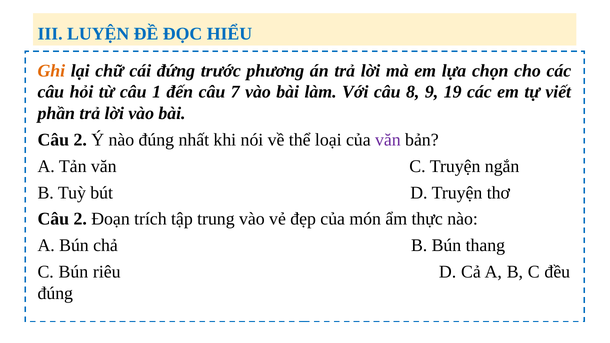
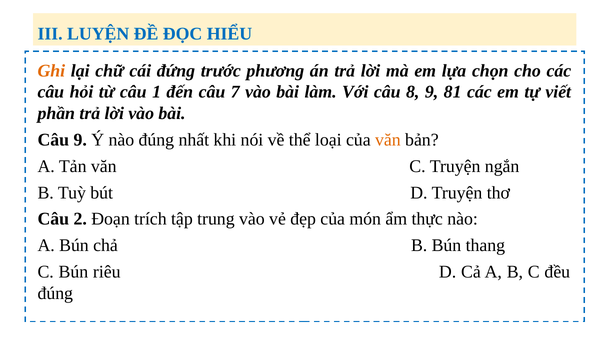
19: 19 -> 81
2 at (80, 140): 2 -> 9
văn at (388, 140) colour: purple -> orange
